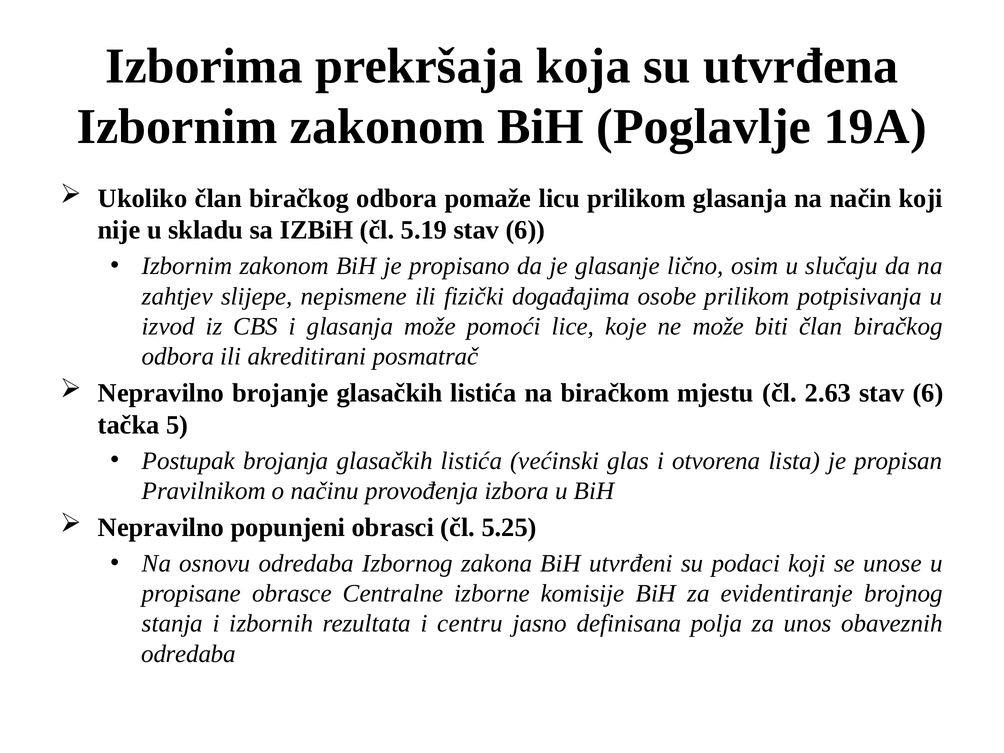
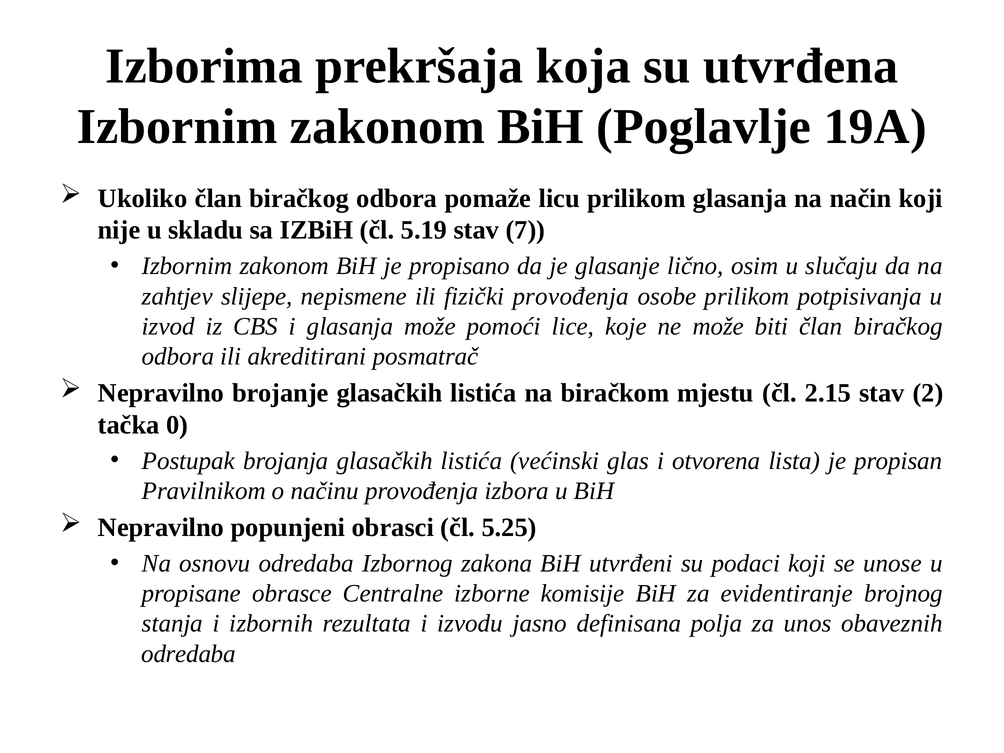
5.19 stav 6: 6 -> 7
fizički događajima: događajima -> provođenja
2.63: 2.63 -> 2.15
6 at (928, 393): 6 -> 2
5: 5 -> 0
centru: centru -> izvodu
